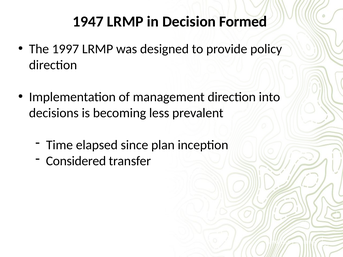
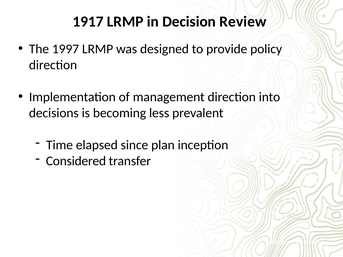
1947: 1947 -> 1917
Formed: Formed -> Review
